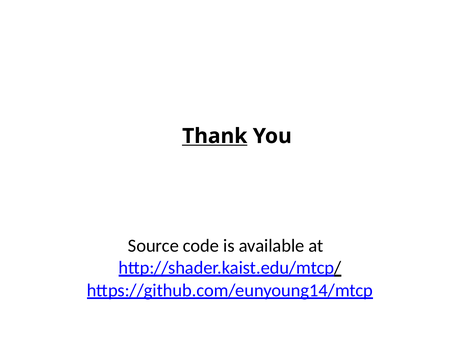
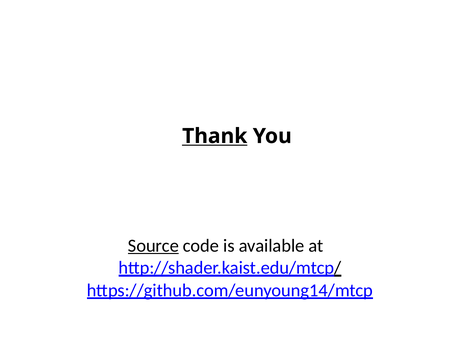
Source underline: none -> present
